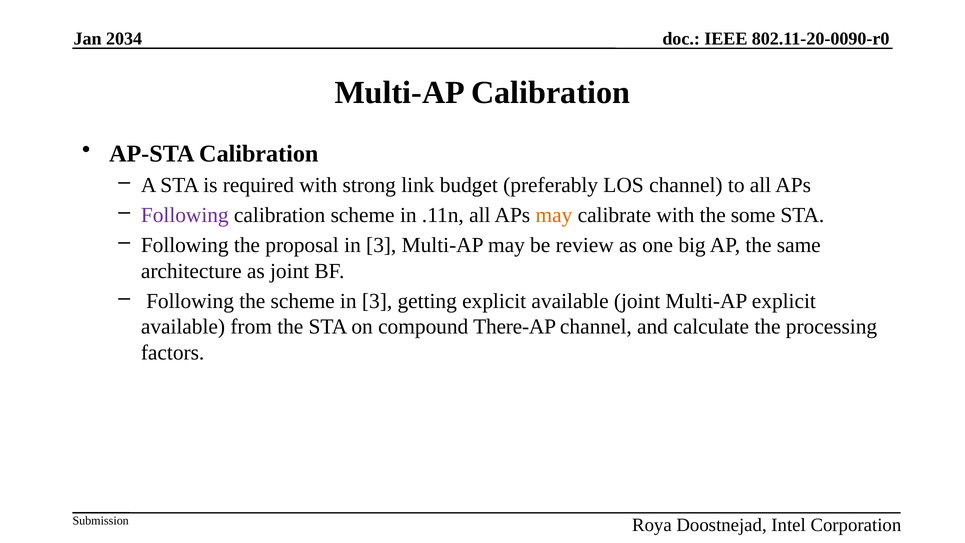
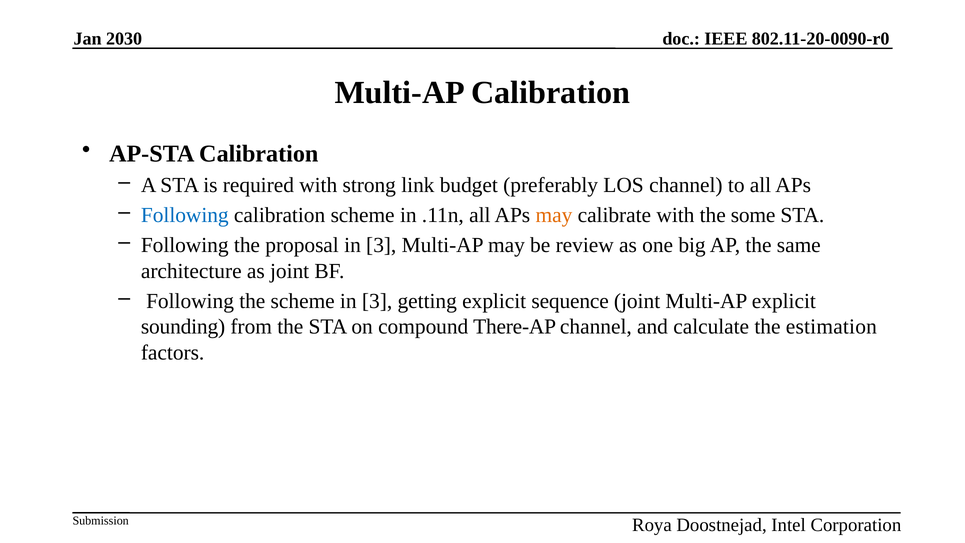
2034: 2034 -> 2030
Following at (185, 215) colour: purple -> blue
getting explicit available: available -> sequence
available at (183, 327): available -> sounding
processing: processing -> estimation
